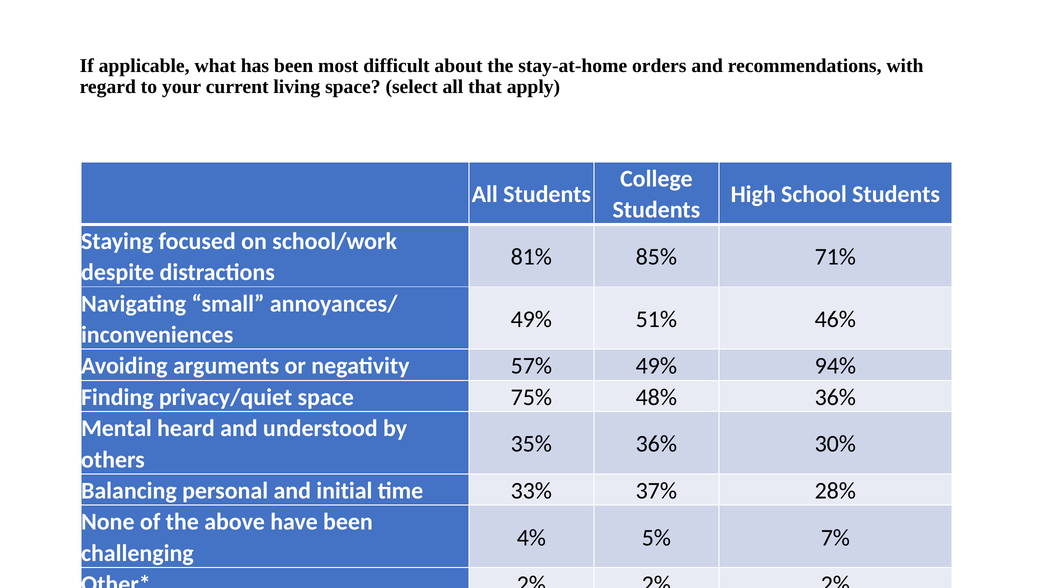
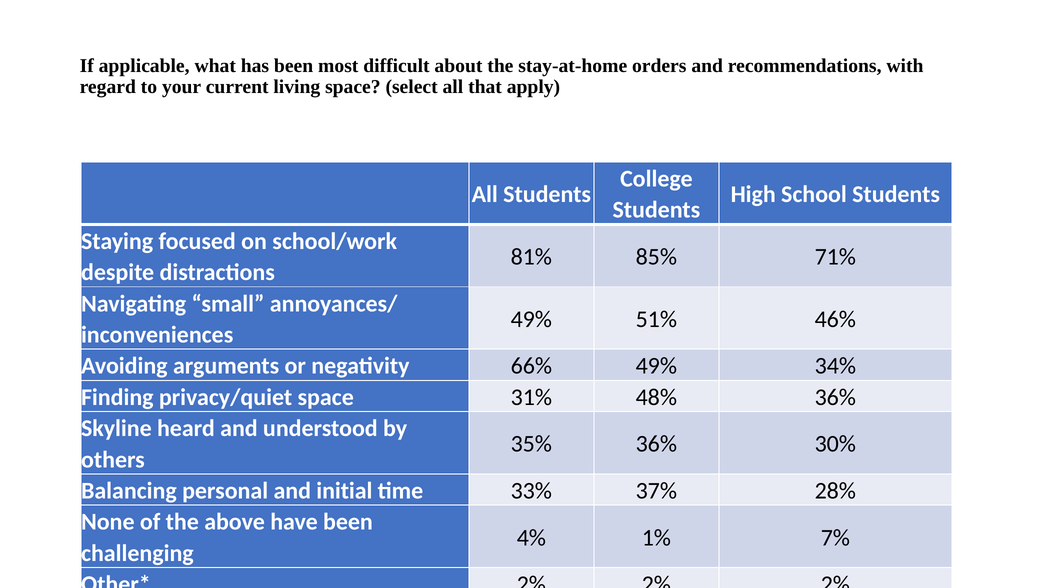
57%: 57% -> 66%
94%: 94% -> 34%
75%: 75% -> 31%
Mental: Mental -> Skyline
5%: 5% -> 1%
